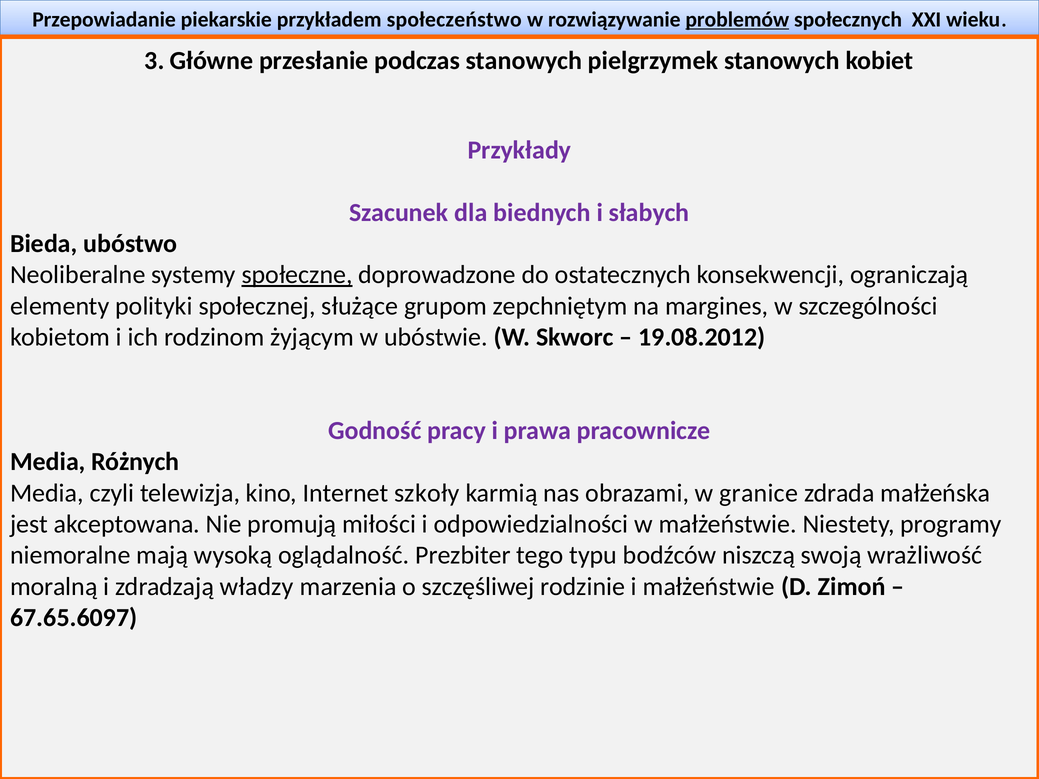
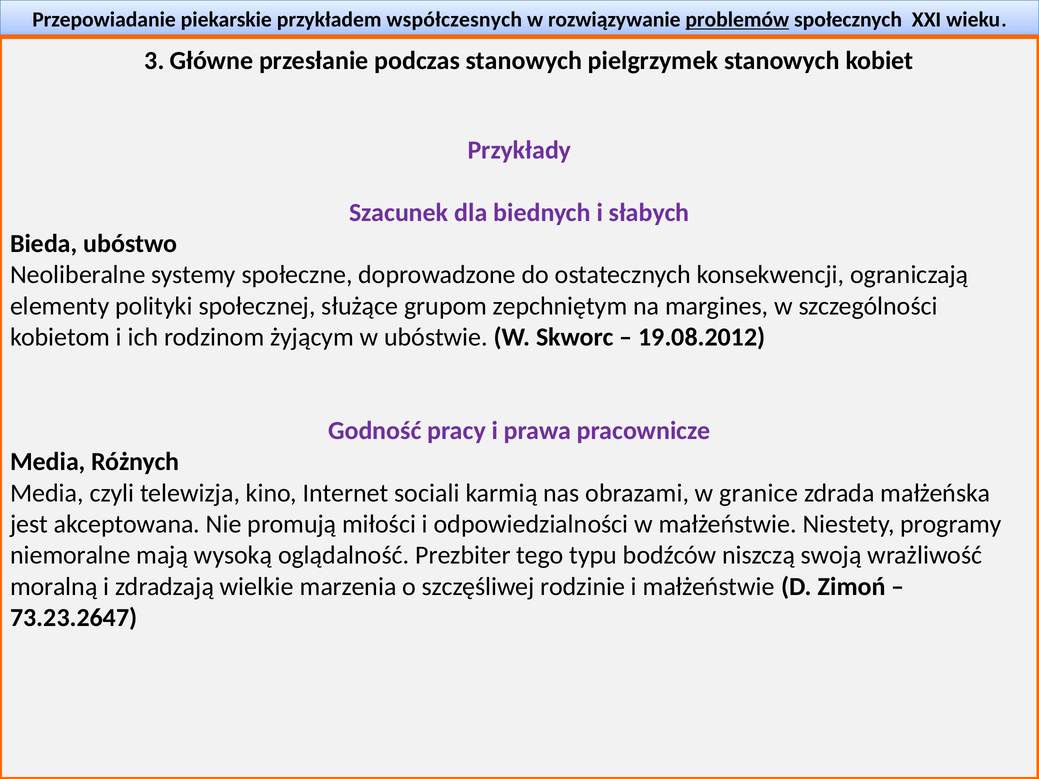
społeczeństwo: społeczeństwo -> współczesnych
społeczne underline: present -> none
szkoły: szkoły -> sociali
władzy: władzy -> wielkie
67.65.6097: 67.65.6097 -> 73.23.2647
